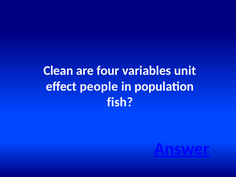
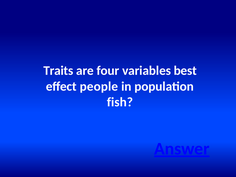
Clean: Clean -> Traits
unit: unit -> best
